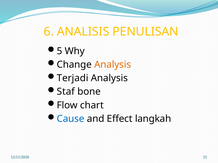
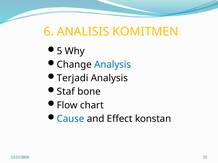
PENULISAN: PENULISAN -> KOMITMEN
Analysis at (113, 65) colour: orange -> blue
langkah: langkah -> konstan
